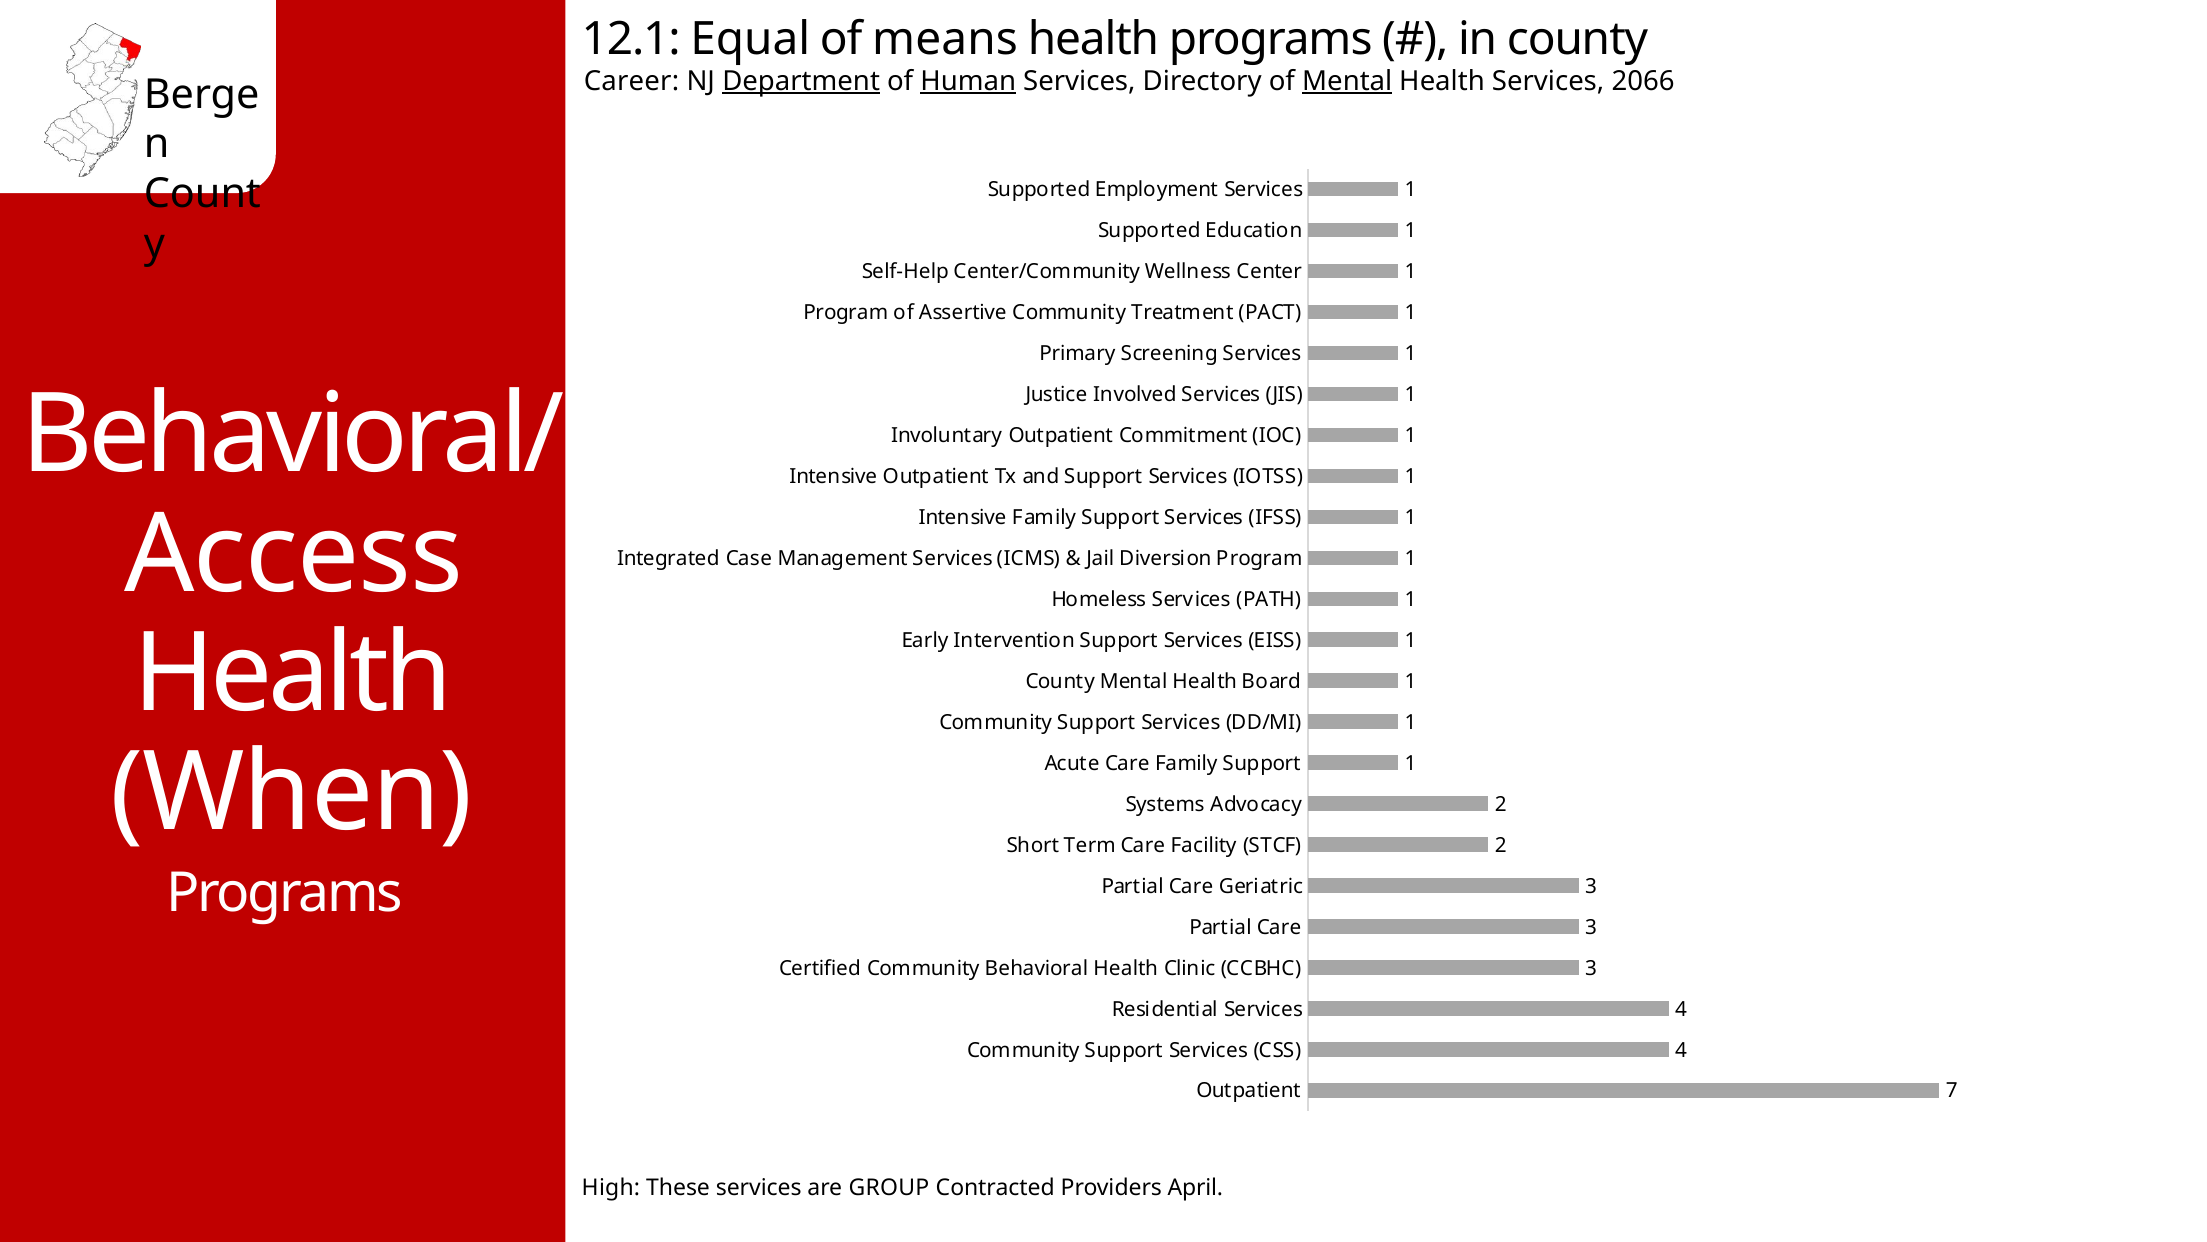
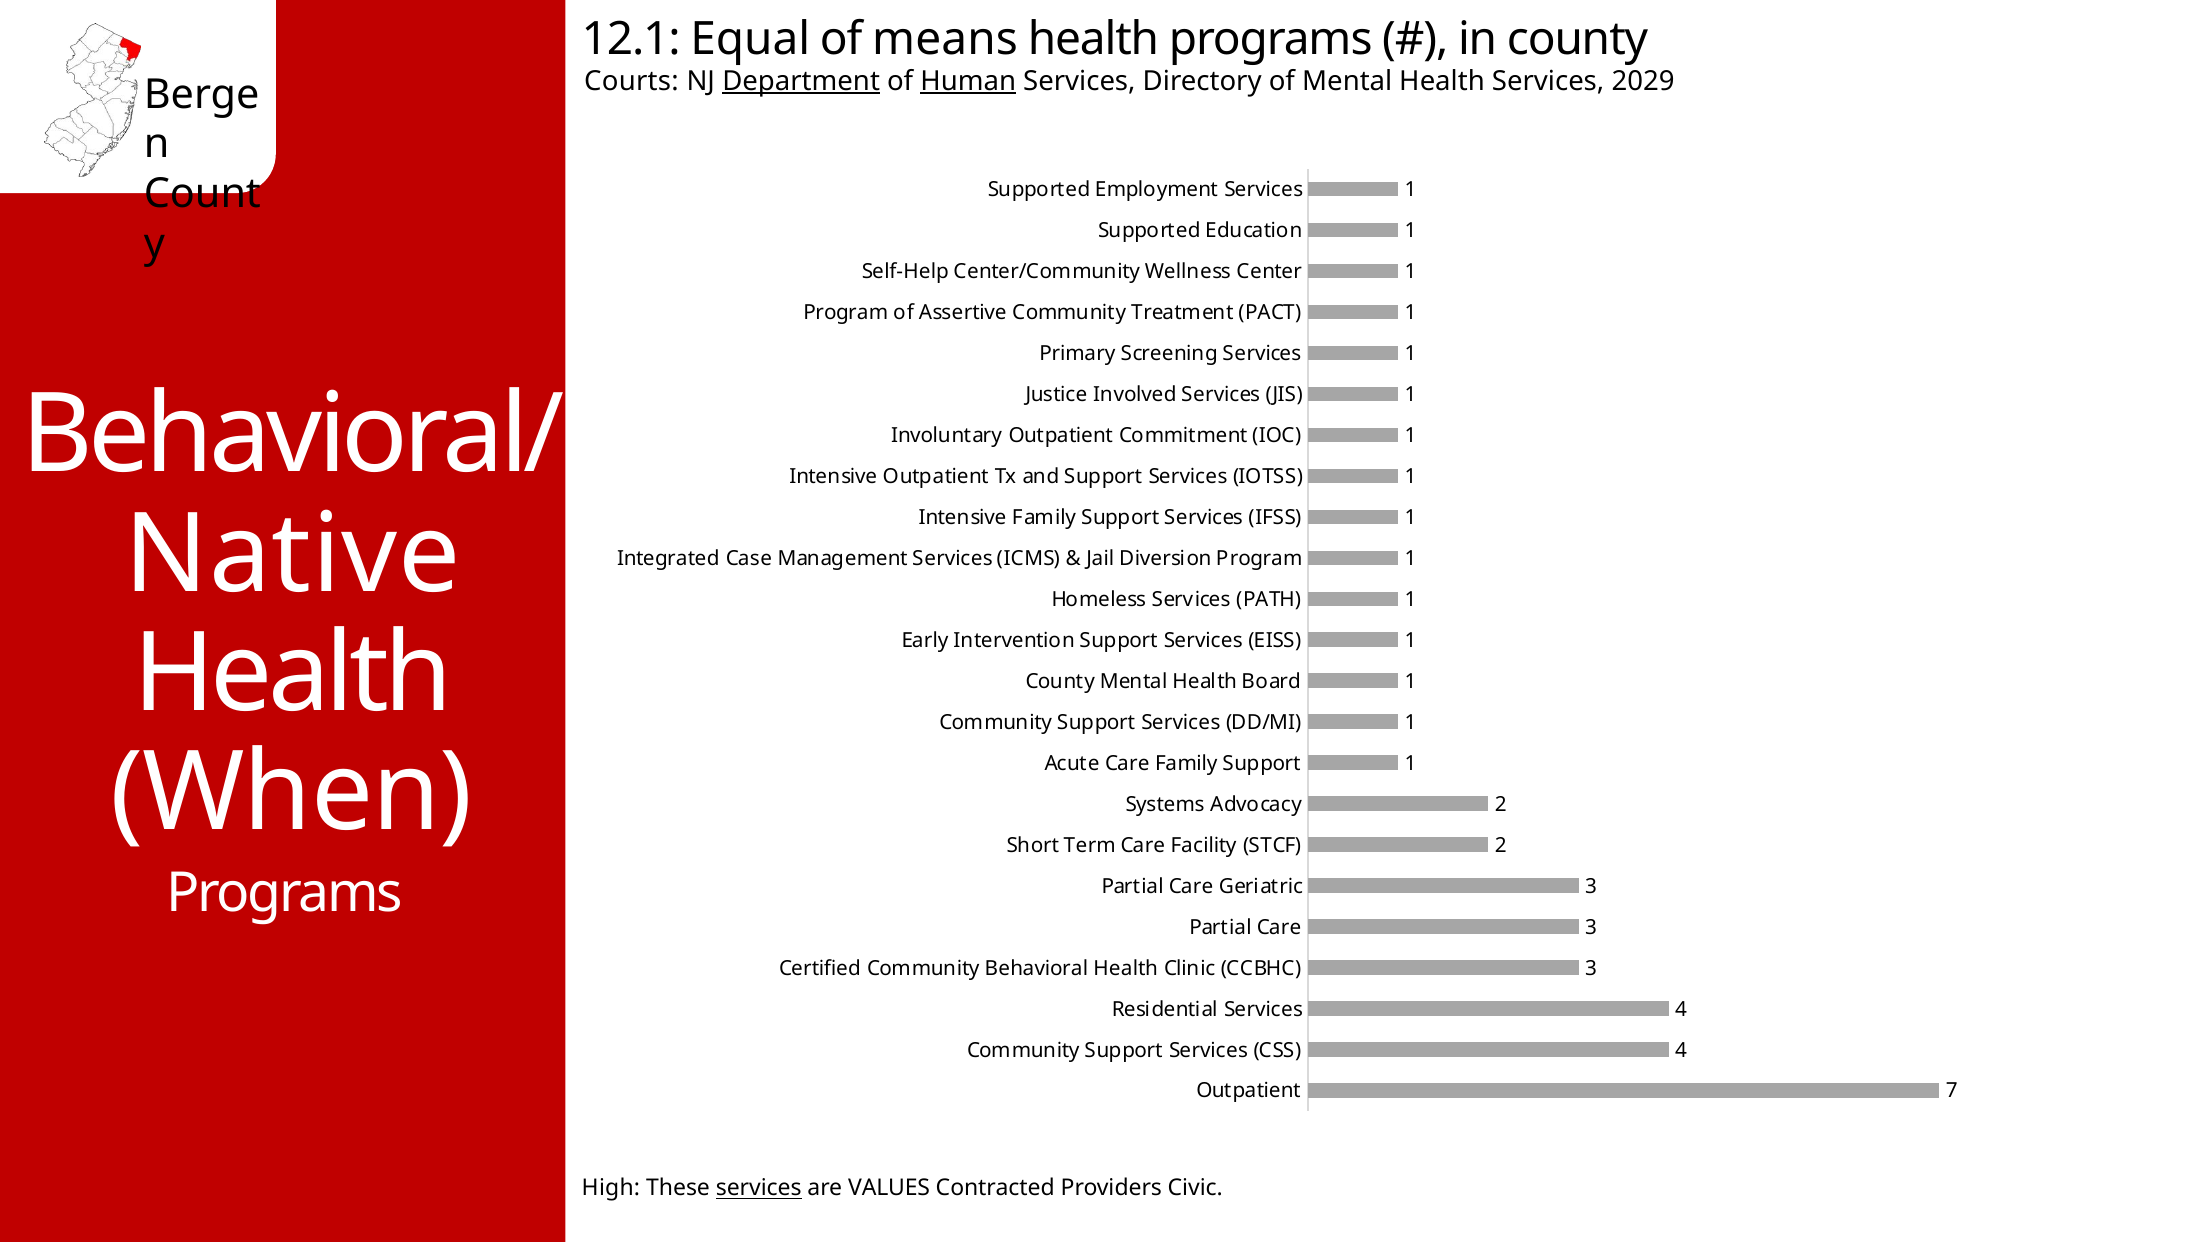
Career: Career -> Courts
Mental at (1347, 81) underline: present -> none
2066: 2066 -> 2029
Access: Access -> Native
services at (759, 1188) underline: none -> present
GROUP: GROUP -> VALUES
April: April -> Civic
